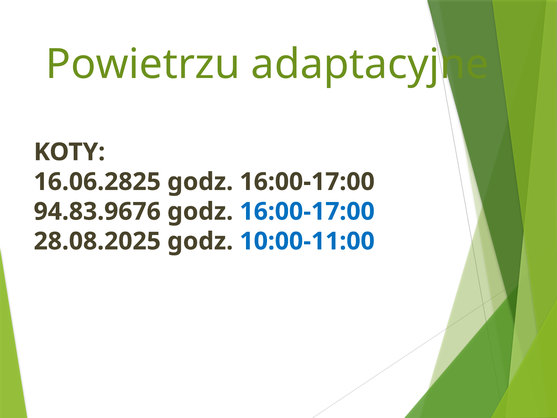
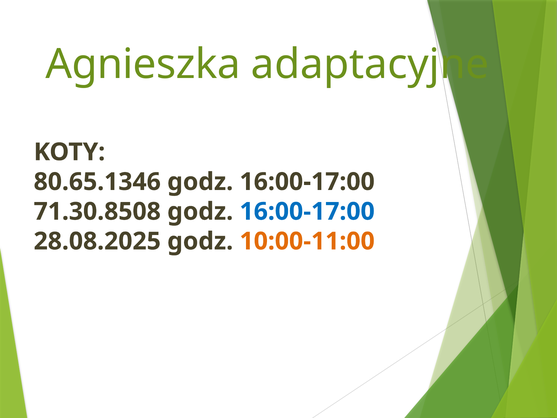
Powietrzu: Powietrzu -> Agnieszka
16.06.2825: 16.06.2825 -> 80.65.1346
94.83.9676: 94.83.9676 -> 71.30.8508
10:00-11:00 colour: blue -> orange
